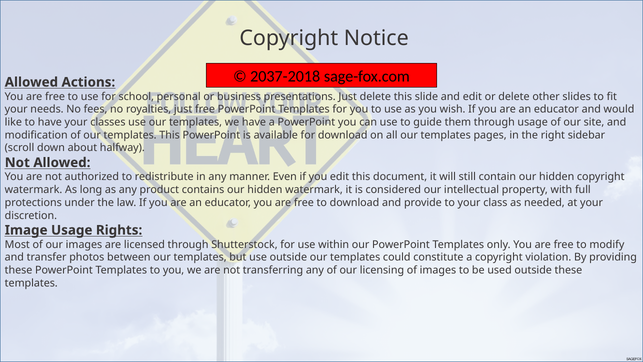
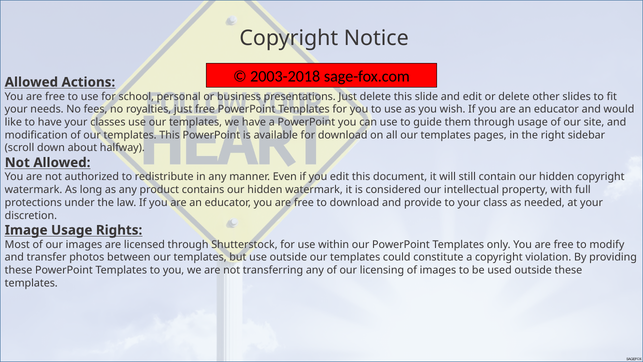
2037-2018: 2037-2018 -> 2003-2018
